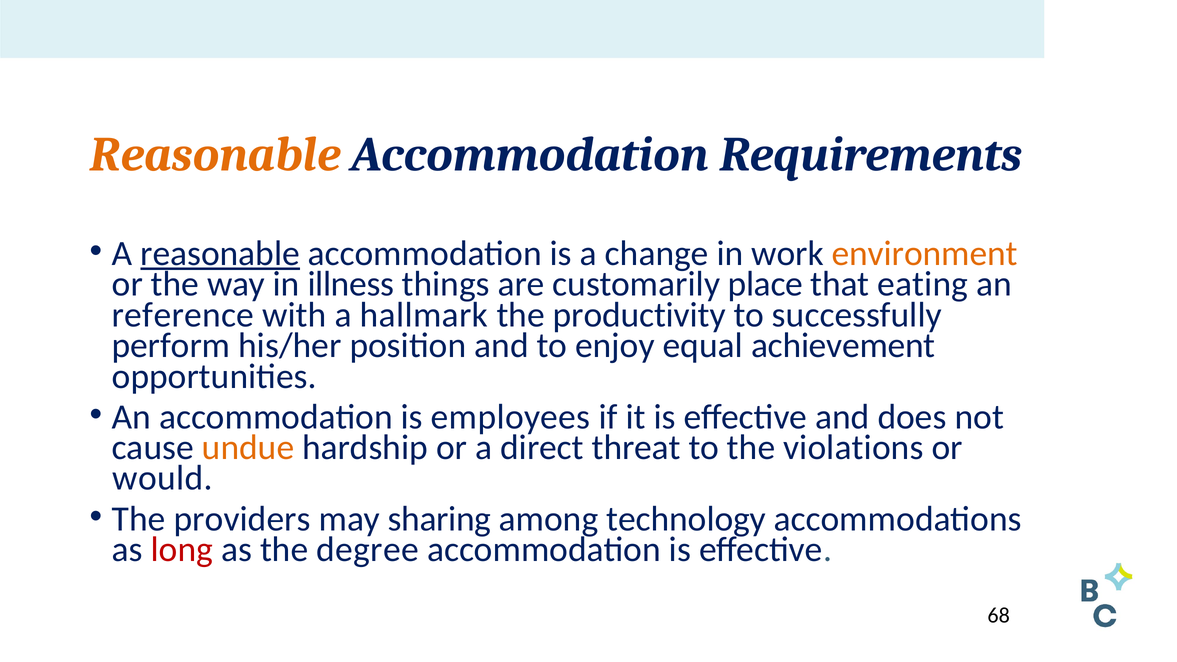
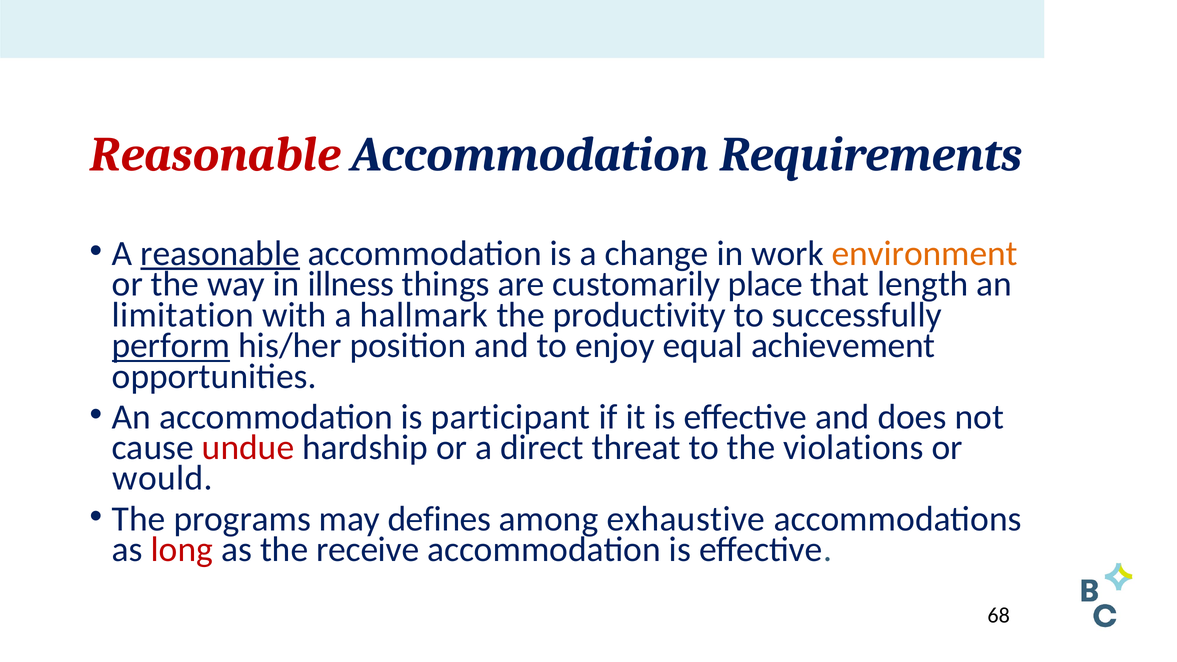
Reasonable at (215, 155) colour: orange -> red
eating: eating -> length
reference: reference -> limitation
perform underline: none -> present
employees: employees -> participant
undue colour: orange -> red
providers: providers -> programs
sharing: sharing -> defines
technology: technology -> exhaustive
degree: degree -> receive
